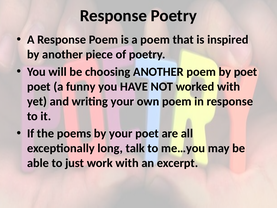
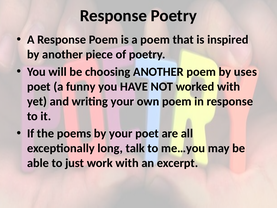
by poet: poet -> uses
